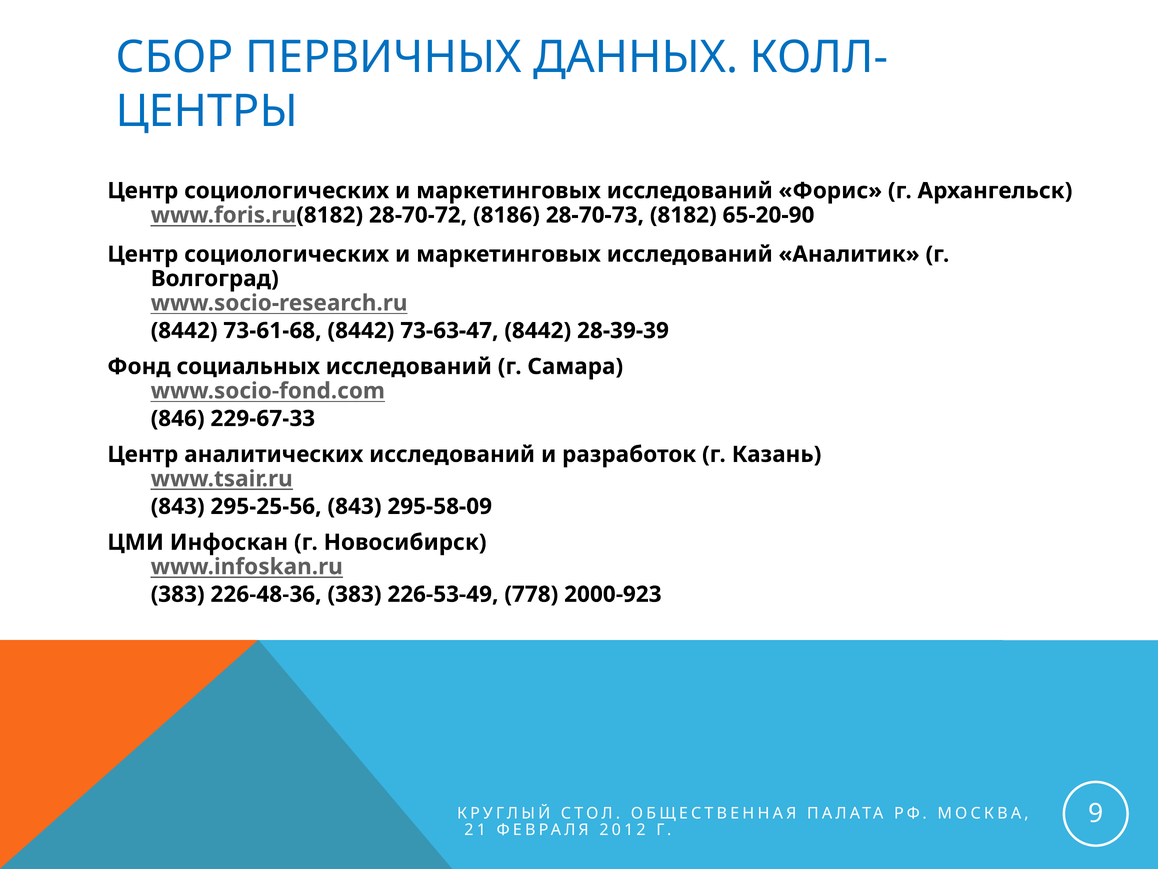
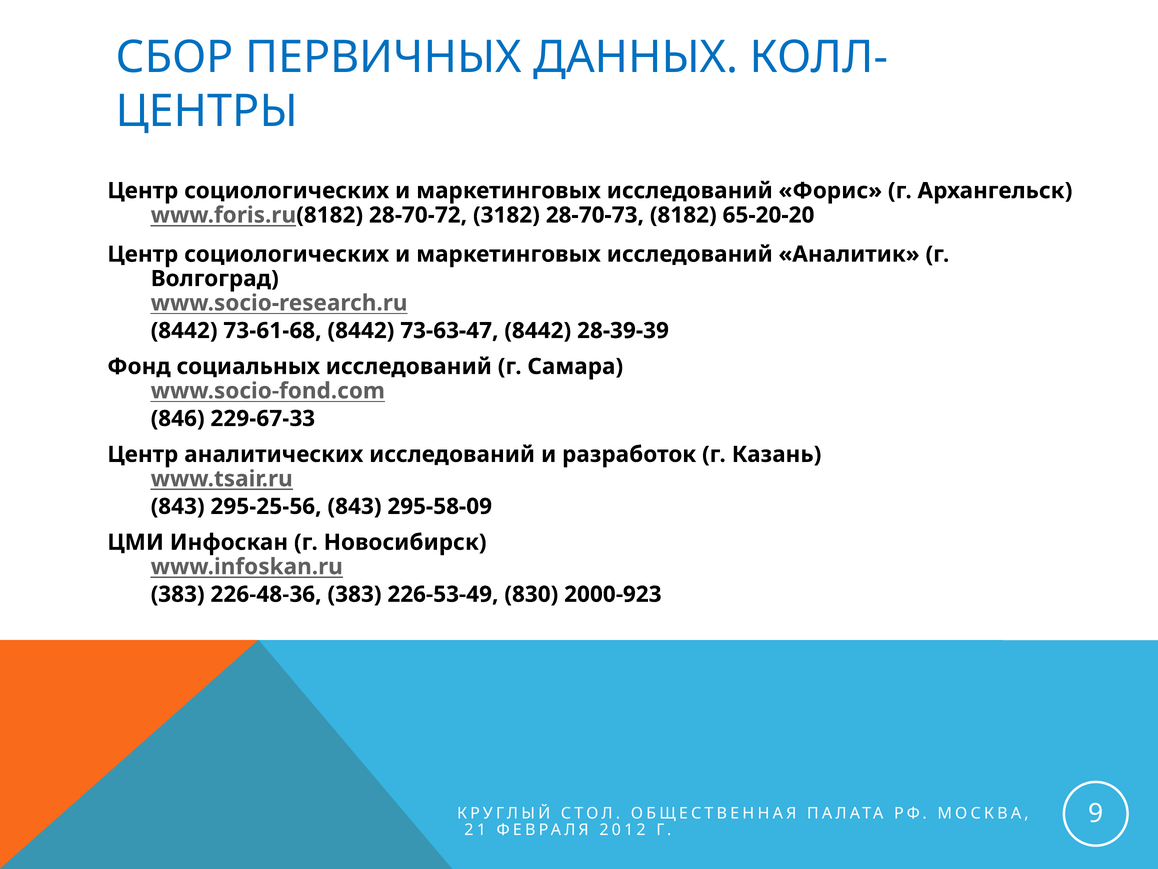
8186: 8186 -> 3182
65-20-90: 65-20-90 -> 65-20-20
778: 778 -> 830
